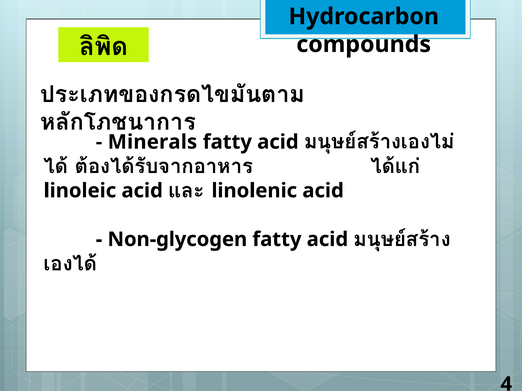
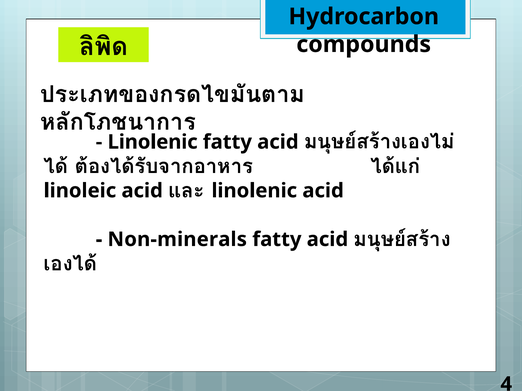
Minerals at (152, 142): Minerals -> Linolenic
Non-glycogen: Non-glycogen -> Non-minerals
